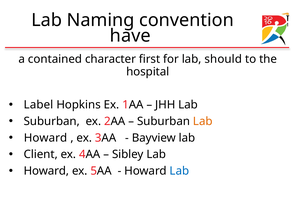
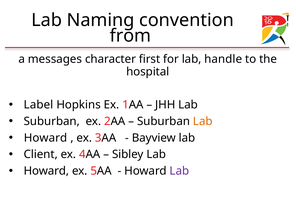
have: have -> from
contained: contained -> messages
should: should -> handle
Lab at (179, 171) colour: blue -> purple
